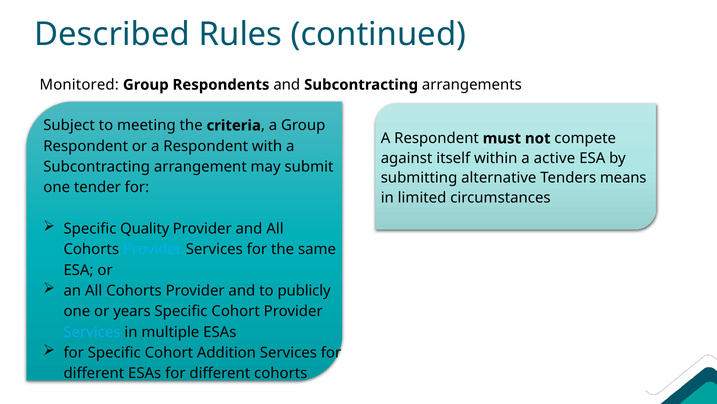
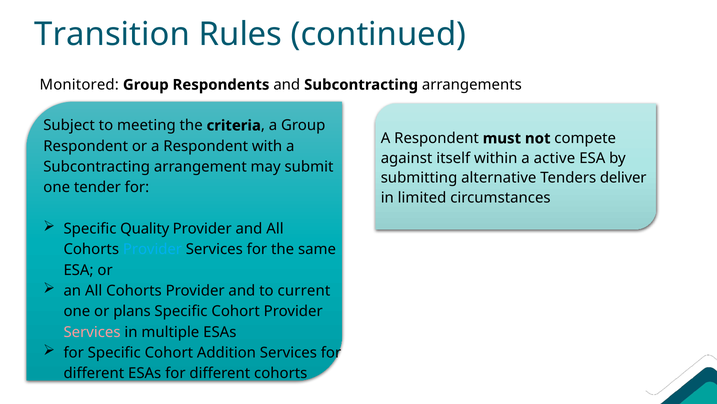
Described: Described -> Transition
means: means -> deliver
publicly: publicly -> current
years: years -> plans
Services at (92, 332) colour: light blue -> pink
